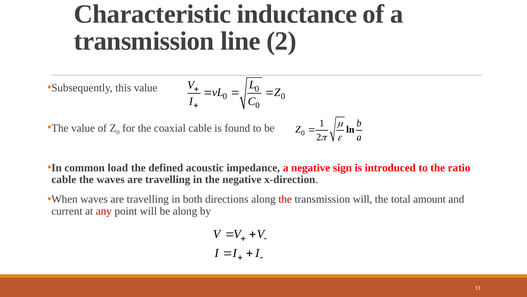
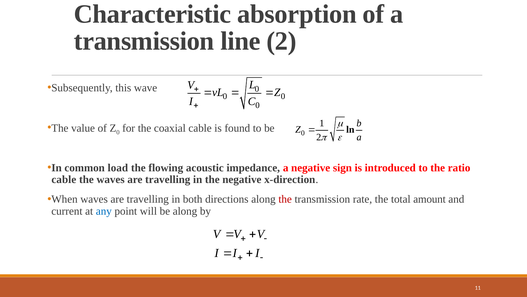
inductance: inductance -> absorption
this value: value -> wave
defined: defined -> flowing
transmission will: will -> rate
any colour: red -> blue
